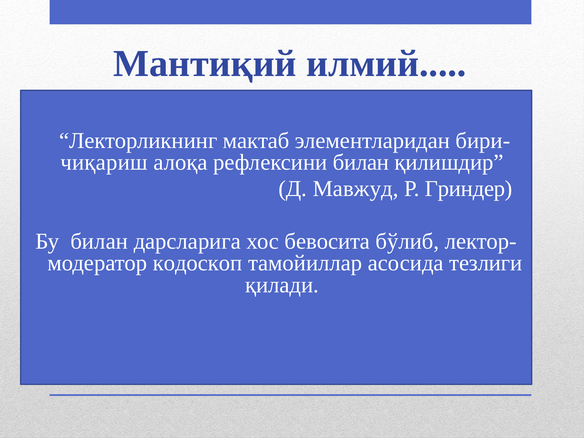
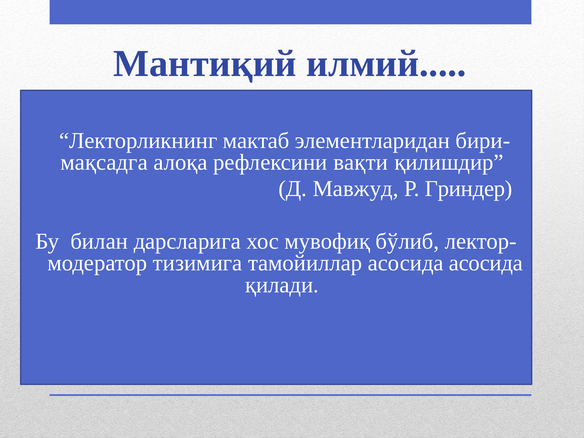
чиқариш: чиқариш -> мақсадга
рефлексини билан: билан -> вақти
бевосита: бевосита -> мувофиқ
кодоскоп: кодоскоп -> тизимига
асосида тезлиги: тезлиги -> асосида
